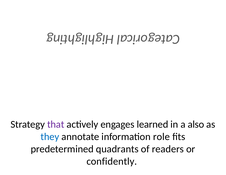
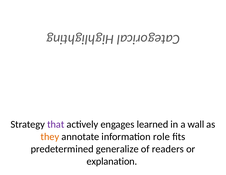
also: also -> wall
they colour: blue -> orange
quadrants: quadrants -> generalize
confidently: confidently -> explanation
